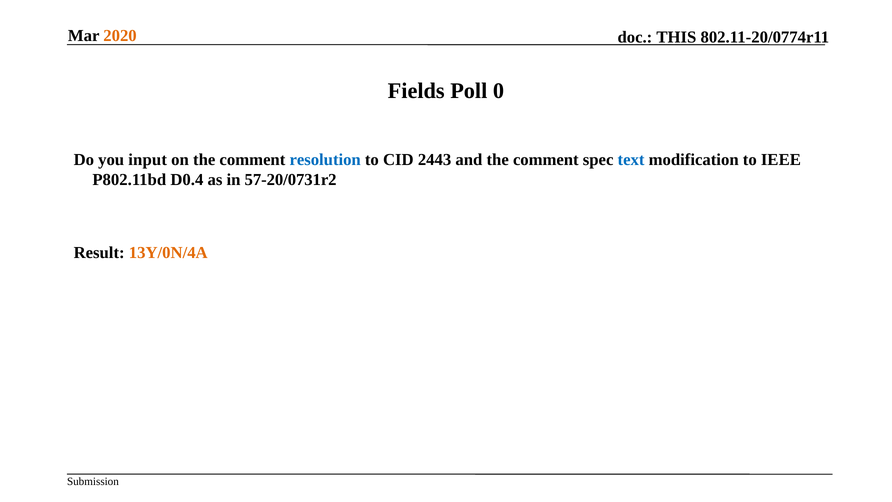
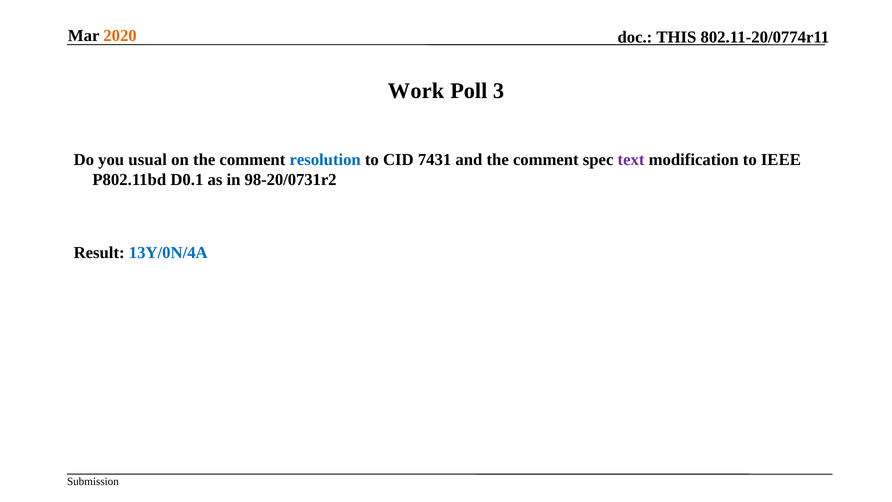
Fields: Fields -> Work
0: 0 -> 3
input: input -> usual
2443: 2443 -> 7431
text colour: blue -> purple
D0.4: D0.4 -> D0.1
57-20/0731r2: 57-20/0731r2 -> 98-20/0731r2
13Y/0N/4A colour: orange -> blue
